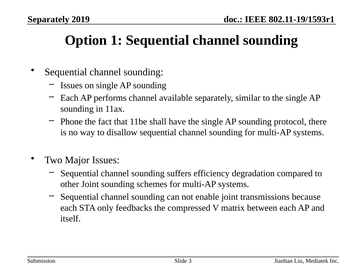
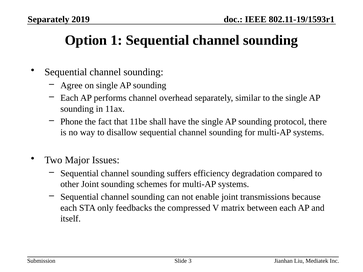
Issues at (71, 85): Issues -> Agree
available: available -> overhead
